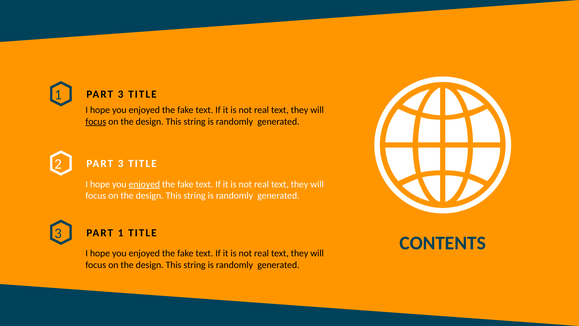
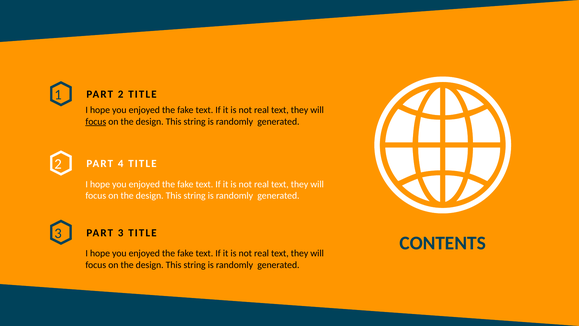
3 at (121, 94): 3 -> 2
3 at (121, 164): 3 -> 4
enjoyed at (144, 184) underline: present -> none
PART 1: 1 -> 3
